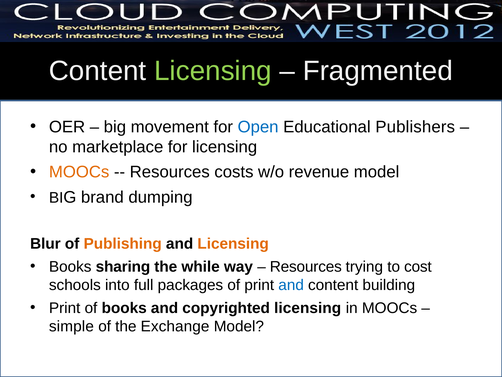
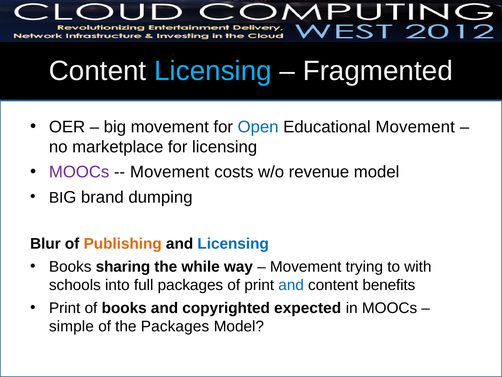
Licensing at (213, 71) colour: light green -> light blue
Educational Publishers: Publishers -> Movement
MOOCs at (79, 172) colour: orange -> purple
Resources at (170, 172): Resources -> Movement
Licensing at (233, 243) colour: orange -> blue
Resources at (306, 266): Resources -> Movement
cost: cost -> with
building: building -> benefits
copyrighted licensing: licensing -> expected
the Exchange: Exchange -> Packages
